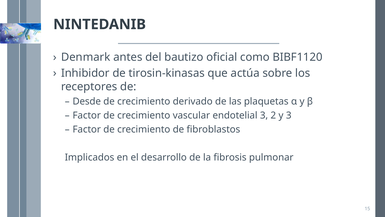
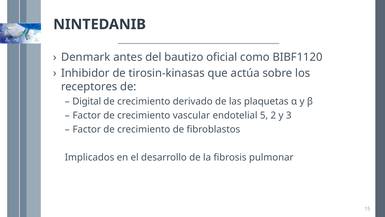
Desde: Desde -> Digital
endotelial 3: 3 -> 5
